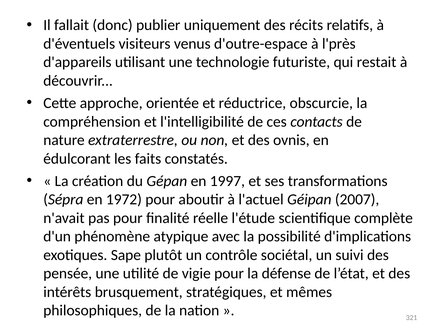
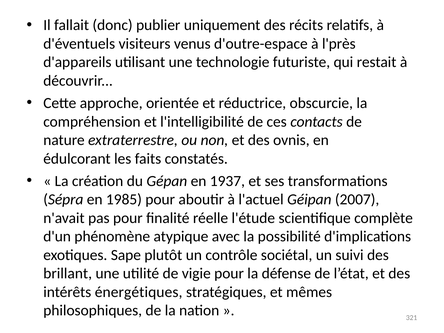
1997: 1997 -> 1937
1972: 1972 -> 1985
pensée: pensée -> brillant
brusquement: brusquement -> énergétiques
